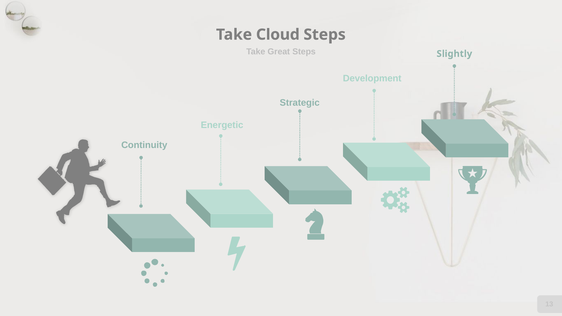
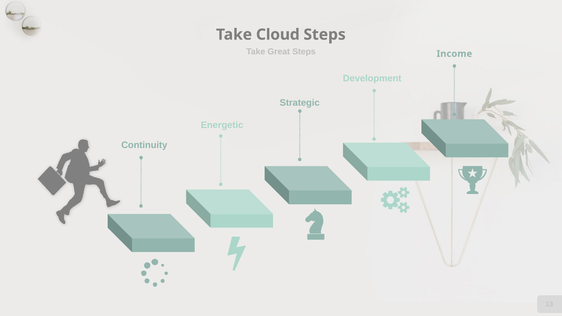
Slightly: Slightly -> Income
